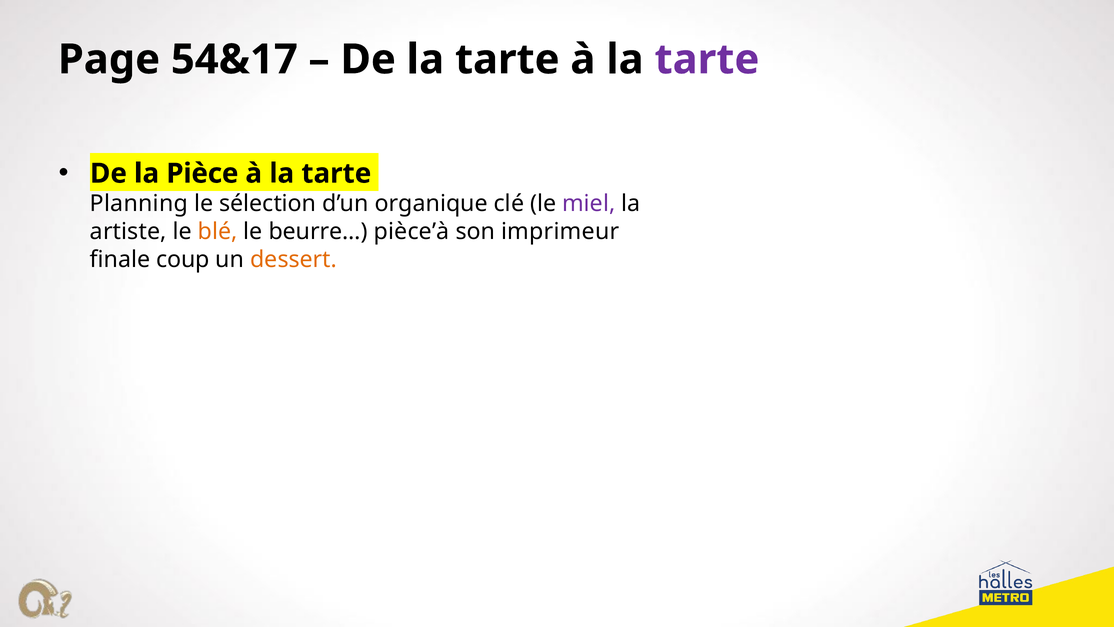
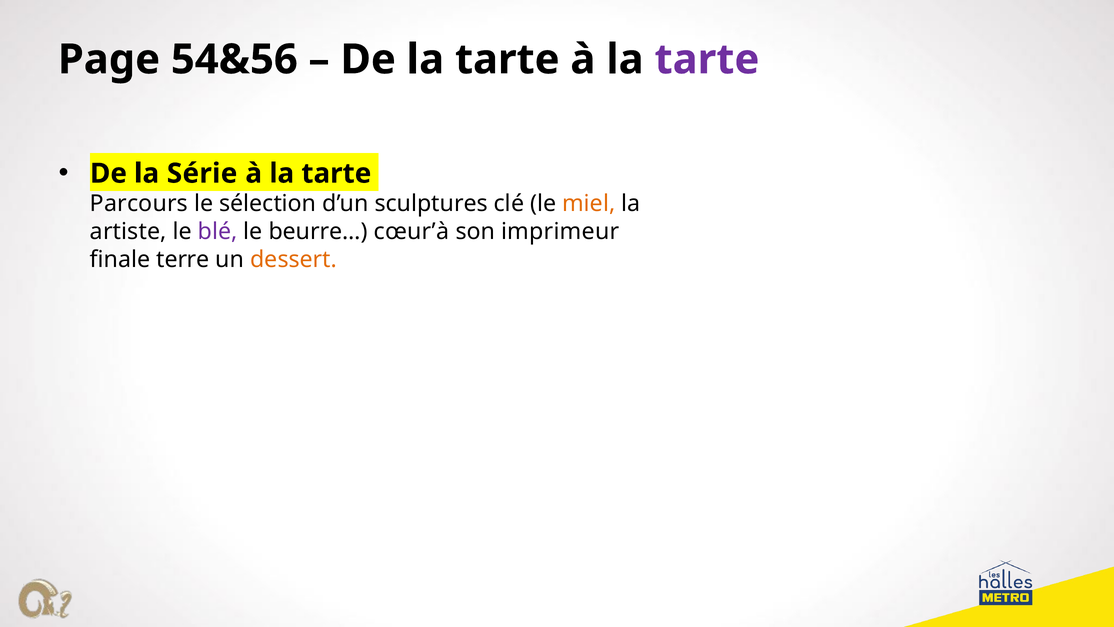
54&17: 54&17 -> 54&56
Pièce: Pièce -> Série
Planning: Planning -> Parcours
organique: organique -> sculptures
miel colour: purple -> orange
blé colour: orange -> purple
pièce’à: pièce’à -> cœur’à
coup: coup -> terre
